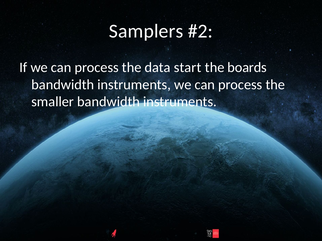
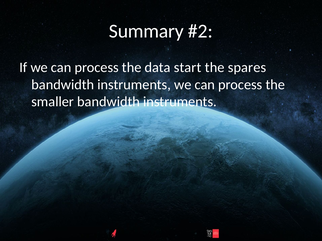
Samplers: Samplers -> Summary
boards: boards -> spares
